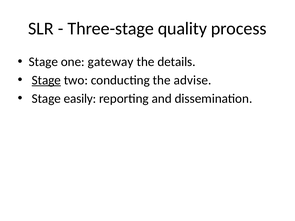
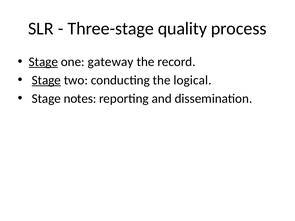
Stage at (43, 62) underline: none -> present
details: details -> record
advise: advise -> logical
easily: easily -> notes
